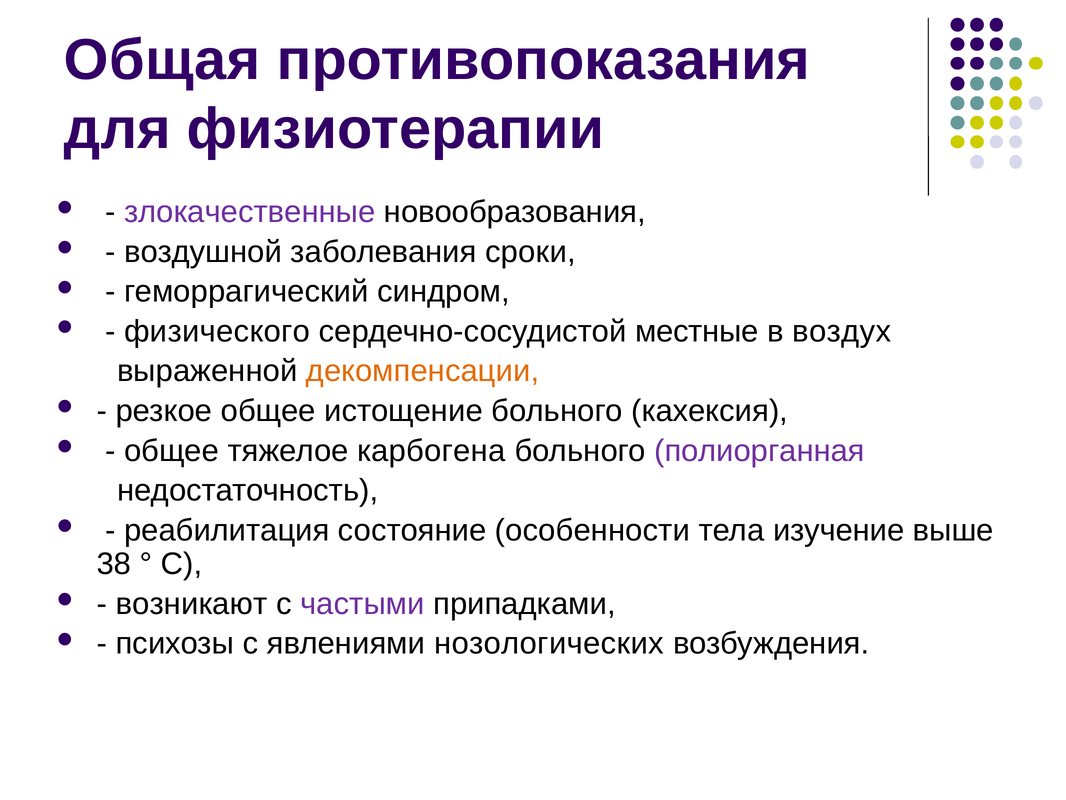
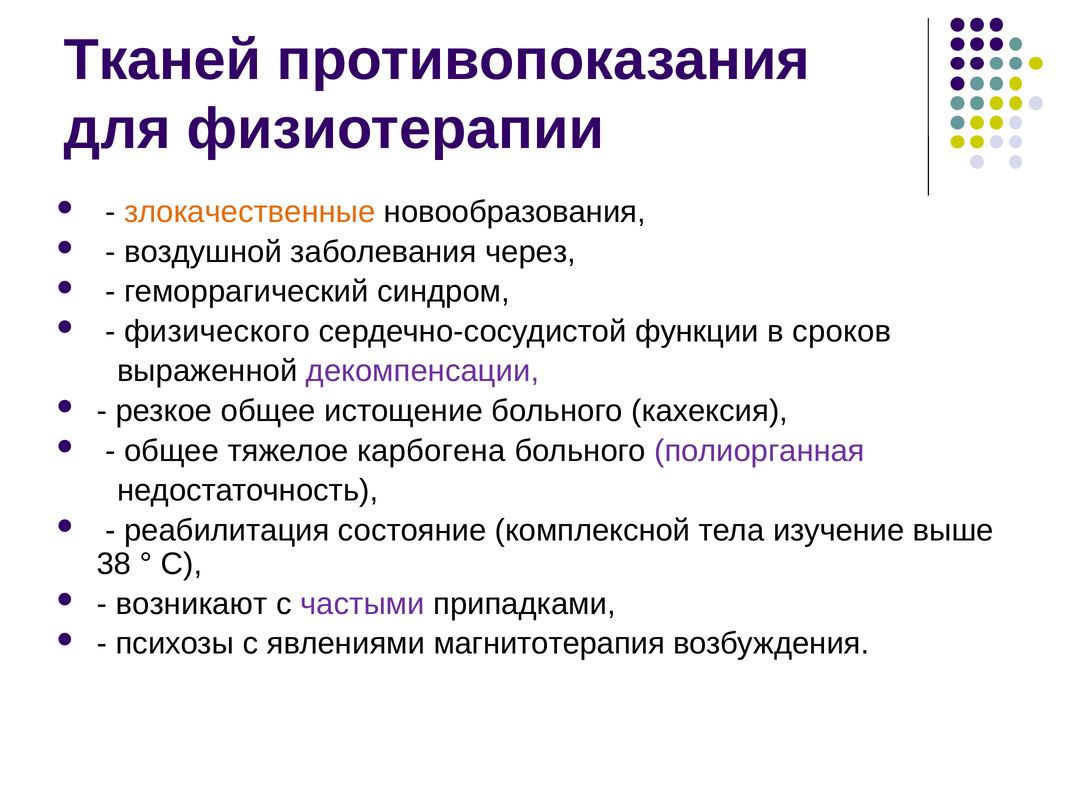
Общая: Общая -> Тканей
злокачественные colour: purple -> orange
сроки: сроки -> через
местные: местные -> функции
воздух: воздух -> сроков
декомпенсации colour: orange -> purple
особенности: особенности -> комплексной
нозологических: нозологических -> магнитотерапия
